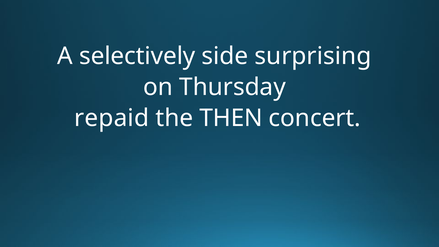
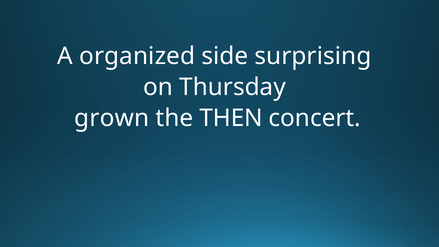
selectively: selectively -> organized
repaid: repaid -> grown
